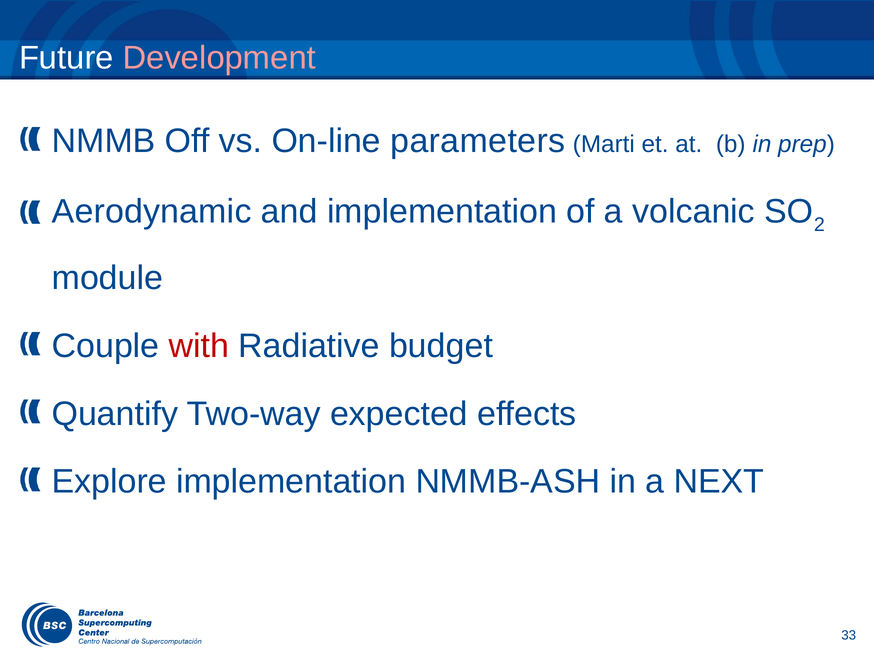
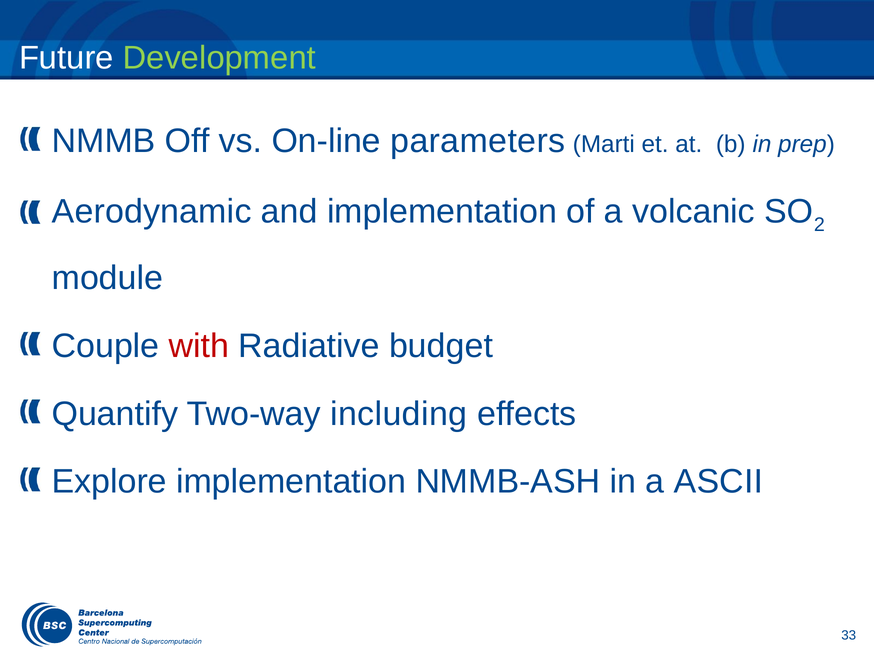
Development colour: pink -> light green
expected: expected -> including
NEXT: NEXT -> ASCII
